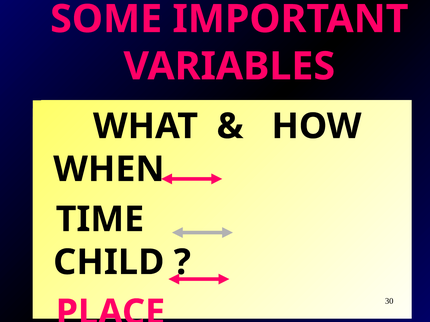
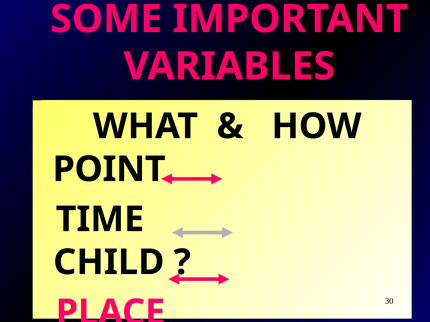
WHEN: WHEN -> POINT
